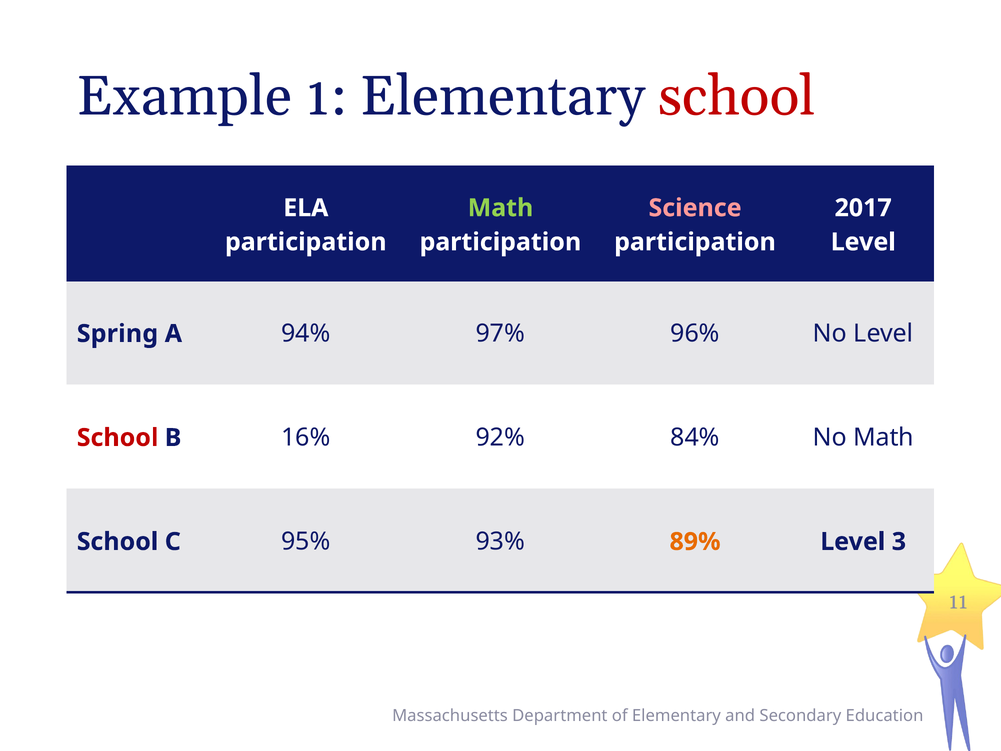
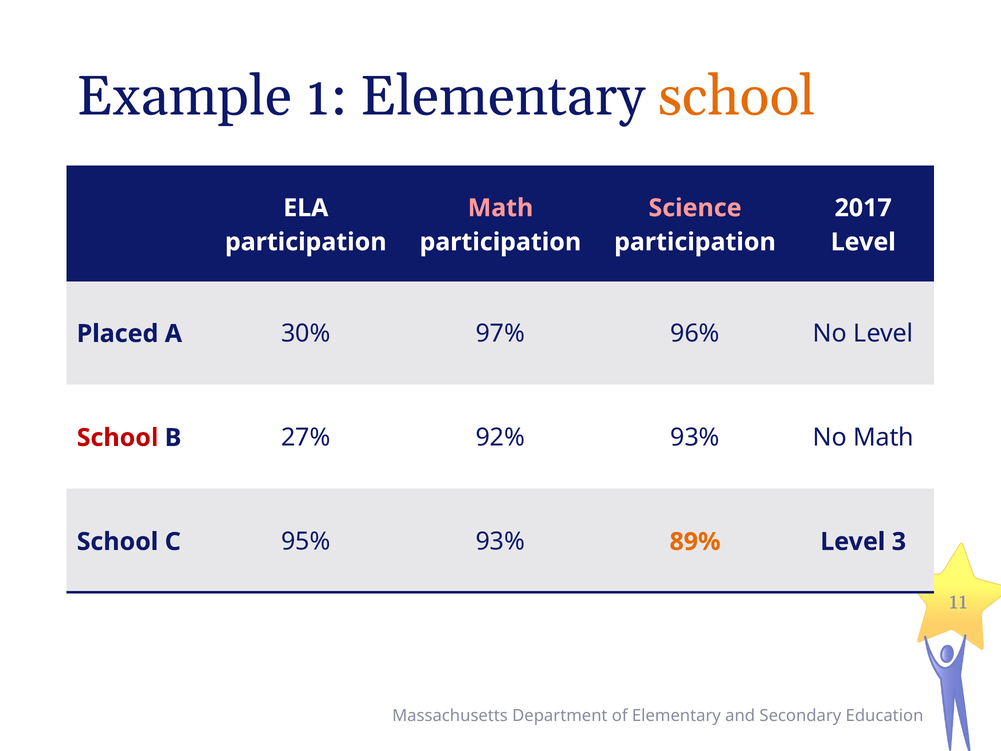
school at (737, 96) colour: red -> orange
Math at (500, 208) colour: light green -> pink
Spring: Spring -> Placed
94%: 94% -> 30%
16%: 16% -> 27%
92% 84%: 84% -> 93%
